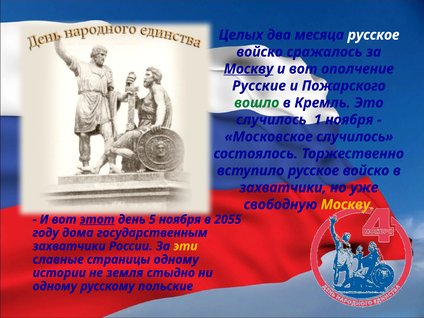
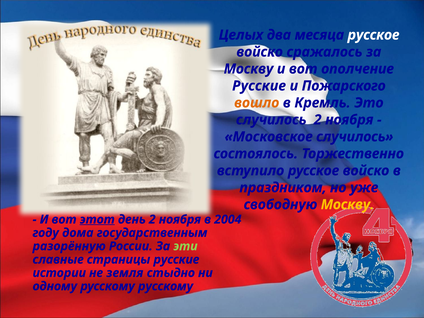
Москву at (249, 69) underline: present -> none
вошло colour: green -> orange
случилось 1: 1 -> 2
захватчики at (283, 188): захватчики -> праздником
день 5: 5 -> 2
2055: 2055 -> 2004
захватчики at (69, 246): захватчики -> разорённую
эти colour: yellow -> light green
страницы одному: одному -> русские
русскому польские: польские -> русскому
